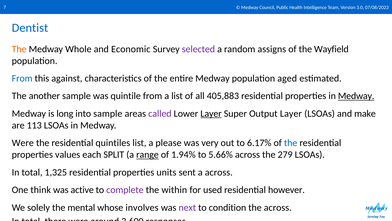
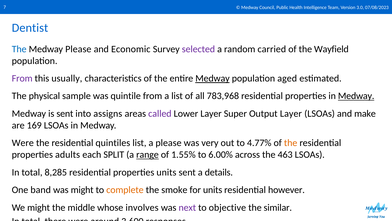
The at (19, 49) colour: orange -> blue
Medway Whole: Whole -> Please
assigns: assigns -> carried
From at (22, 78) colour: blue -> purple
against: against -> usually
Medway at (213, 78) underline: none -> present
another: another -> physical
405,883: 405,883 -> 783,968
is long: long -> sent
into sample: sample -> assigns
Layer at (211, 113) underline: present -> none
113: 113 -> 169
6.17%: 6.17% -> 4.77%
the at (291, 143) colour: blue -> orange
values: values -> adults
1.94%: 1.94% -> 1.55%
5.66%: 5.66% -> 6.00%
279: 279 -> 463
1,325: 1,325 -> 8,285
a across: across -> details
think: think -> band
was active: active -> might
complete colour: purple -> orange
within: within -> smoke
for used: used -> units
We solely: solely -> might
mental: mental -> middle
condition: condition -> objective
the across: across -> similar
